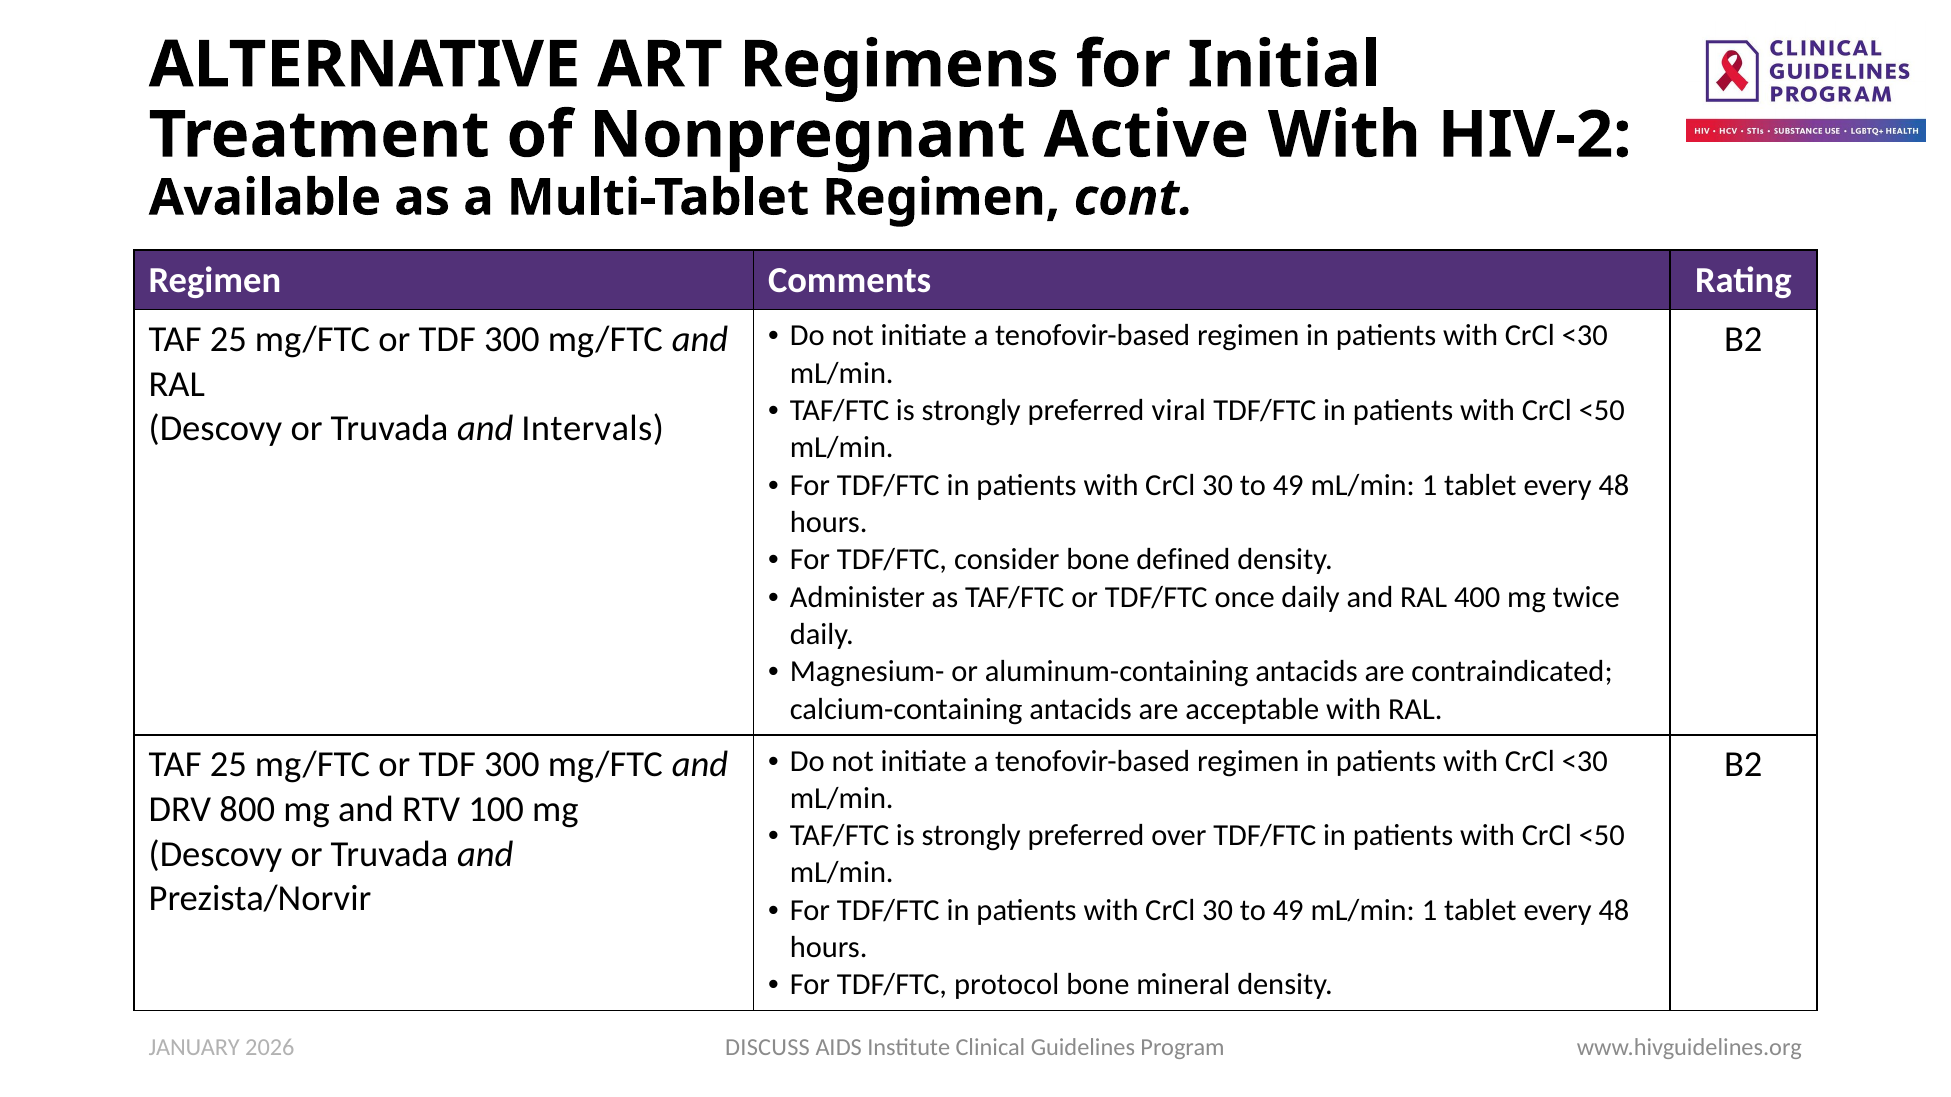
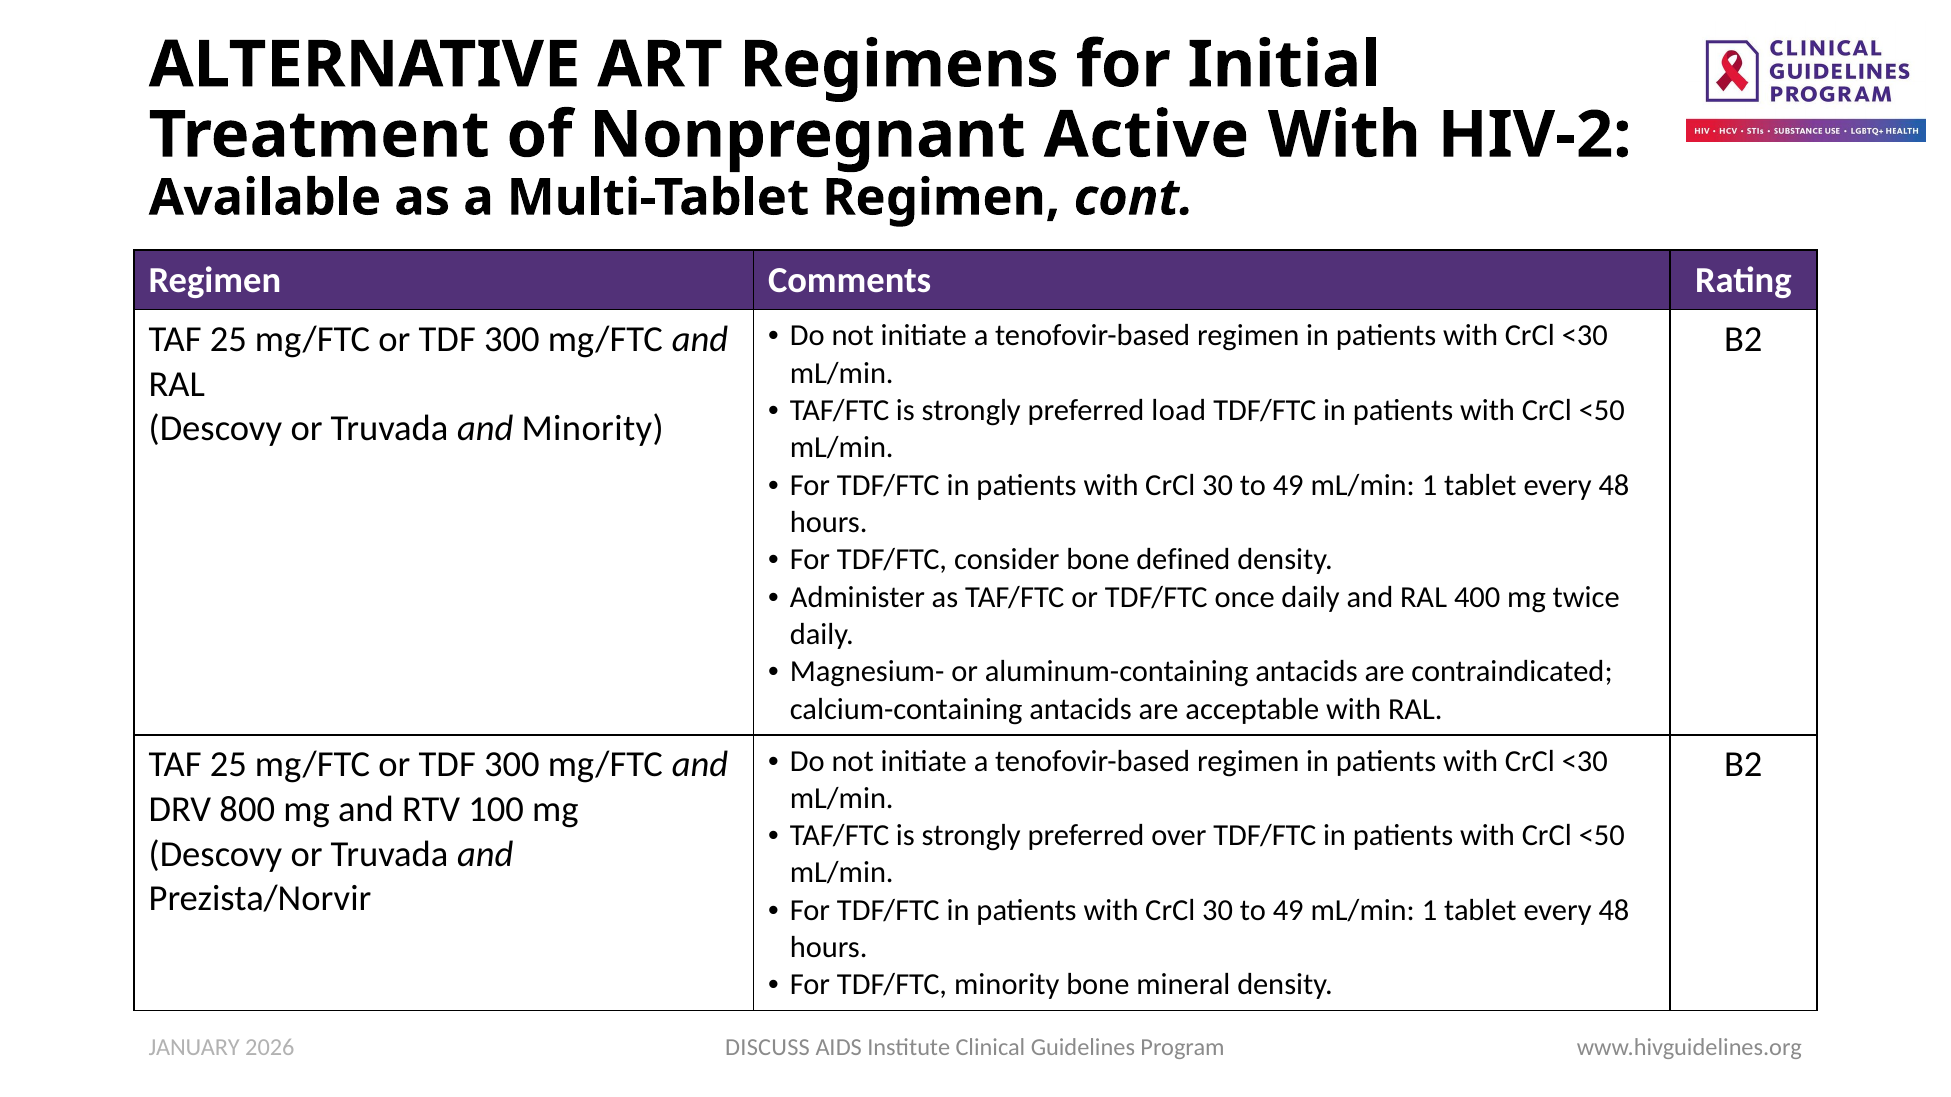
viral: viral -> load
and Intervals: Intervals -> Minority
TDF/FTC protocol: protocol -> minority
